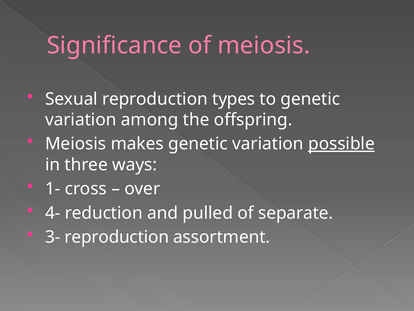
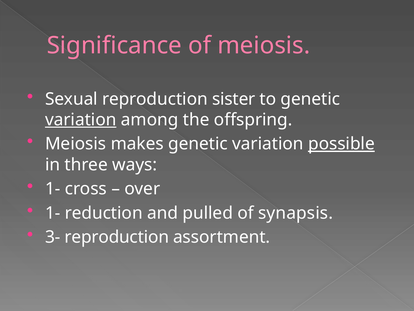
types: types -> sister
variation at (81, 120) underline: none -> present
4- at (53, 213): 4- -> 1-
separate: separate -> synapsis
